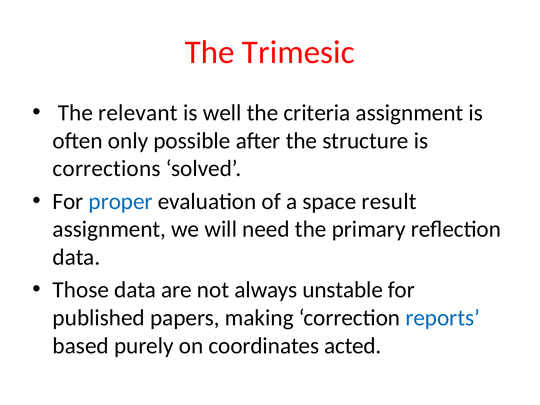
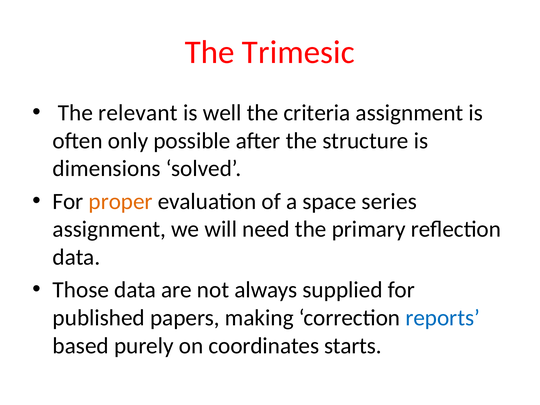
corrections: corrections -> dimensions
proper colour: blue -> orange
result: result -> series
unstable: unstable -> supplied
acted: acted -> starts
